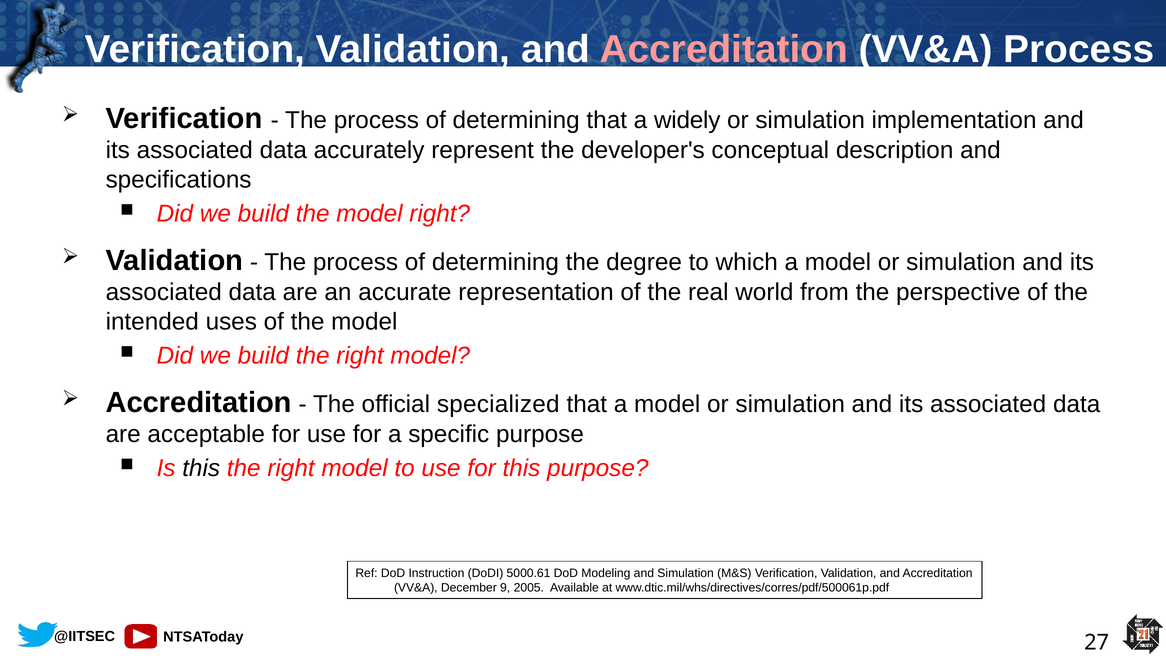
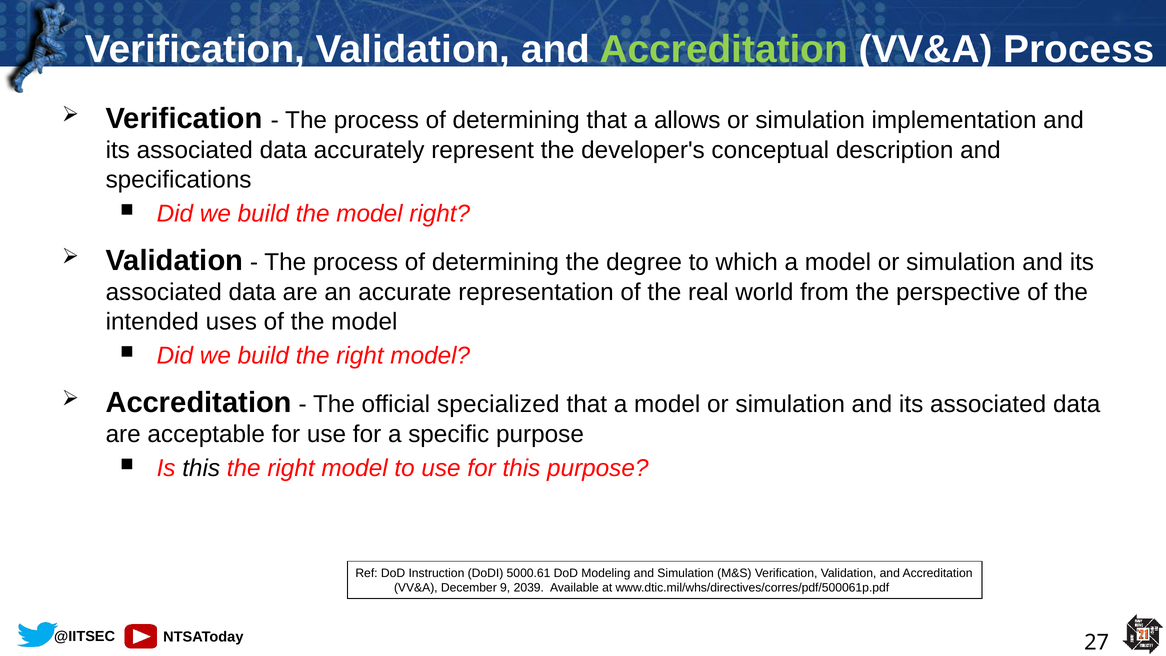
Accreditation at (724, 49) colour: pink -> light green
widely: widely -> allows
2005: 2005 -> 2039
